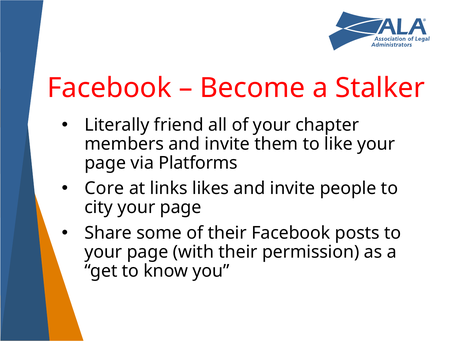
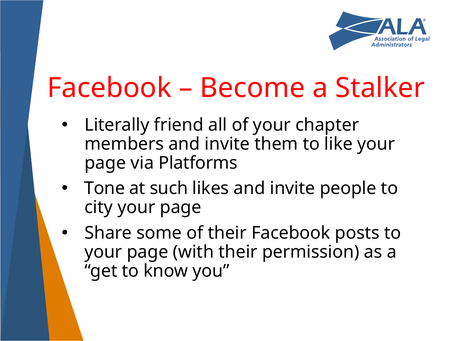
Core: Core -> Tone
links: links -> such
